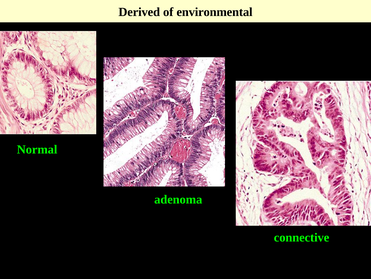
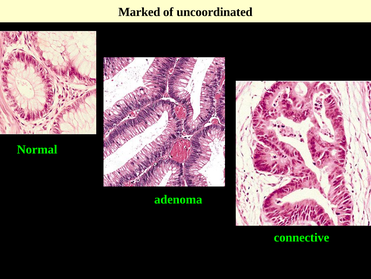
Derived: Derived -> Marked
environmental: environmental -> uncoordinated
